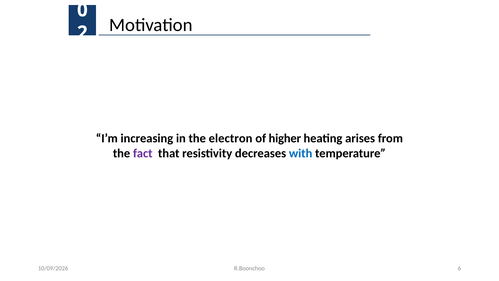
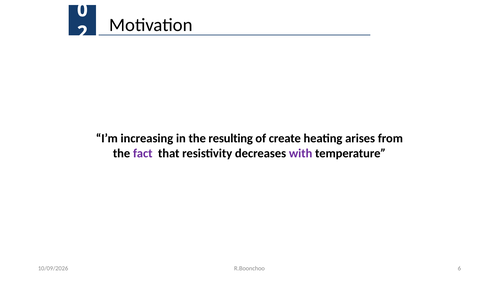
electron: electron -> resulting
higher: higher -> create
with colour: blue -> purple
